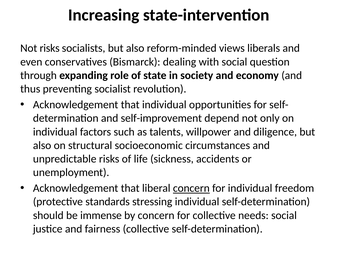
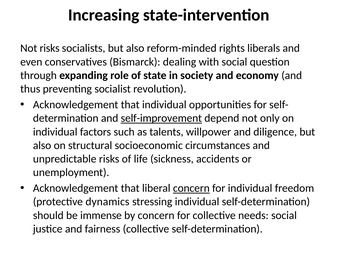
views: views -> rights
self-improvement underline: none -> present
standards: standards -> dynamics
